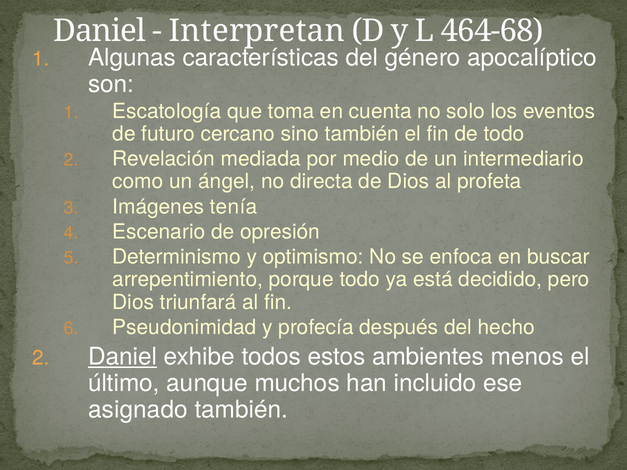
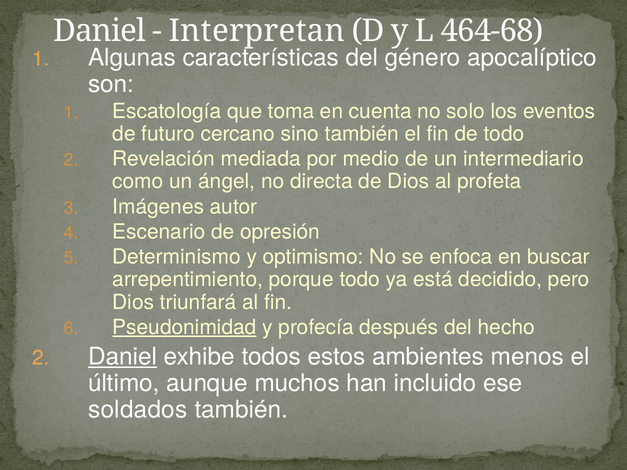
tenía: tenía -> autor
Pseudonimidad underline: none -> present
asignado: asignado -> soldados
